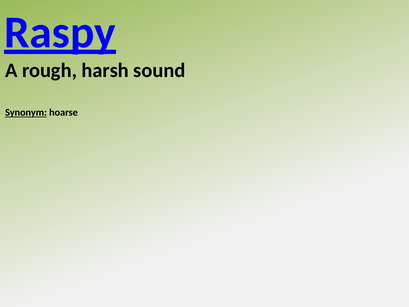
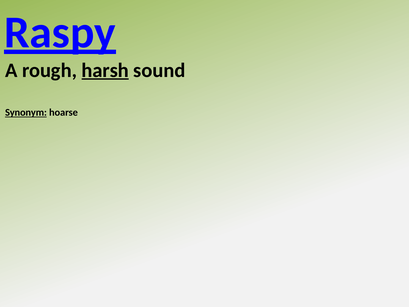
harsh underline: none -> present
